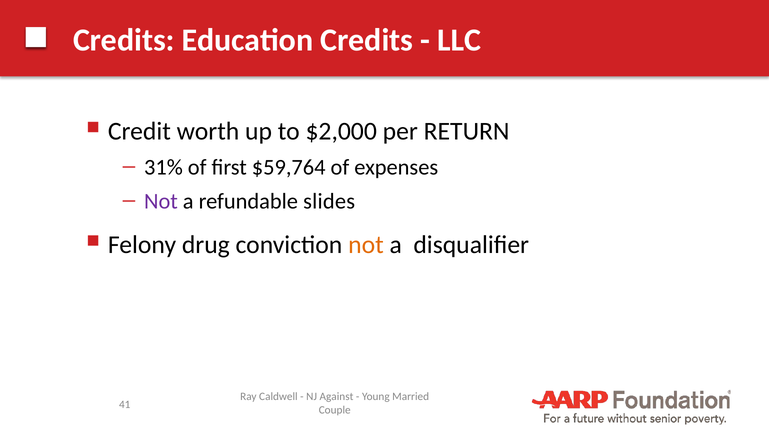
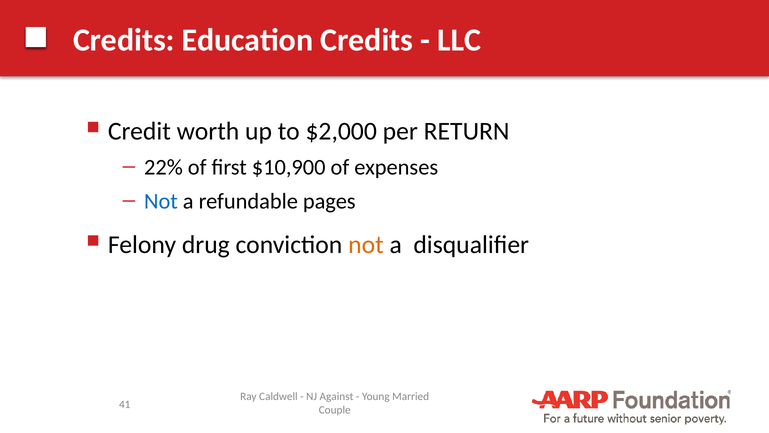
31%: 31% -> 22%
$59,764: $59,764 -> $10,900
Not at (161, 201) colour: purple -> blue
slides: slides -> pages
